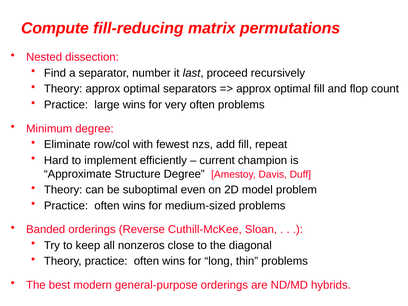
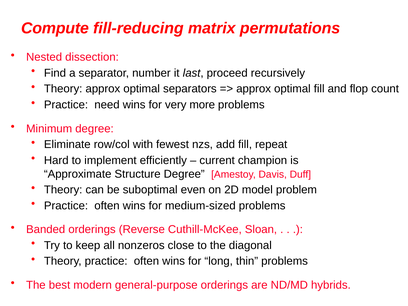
large: large -> need
very often: often -> more
